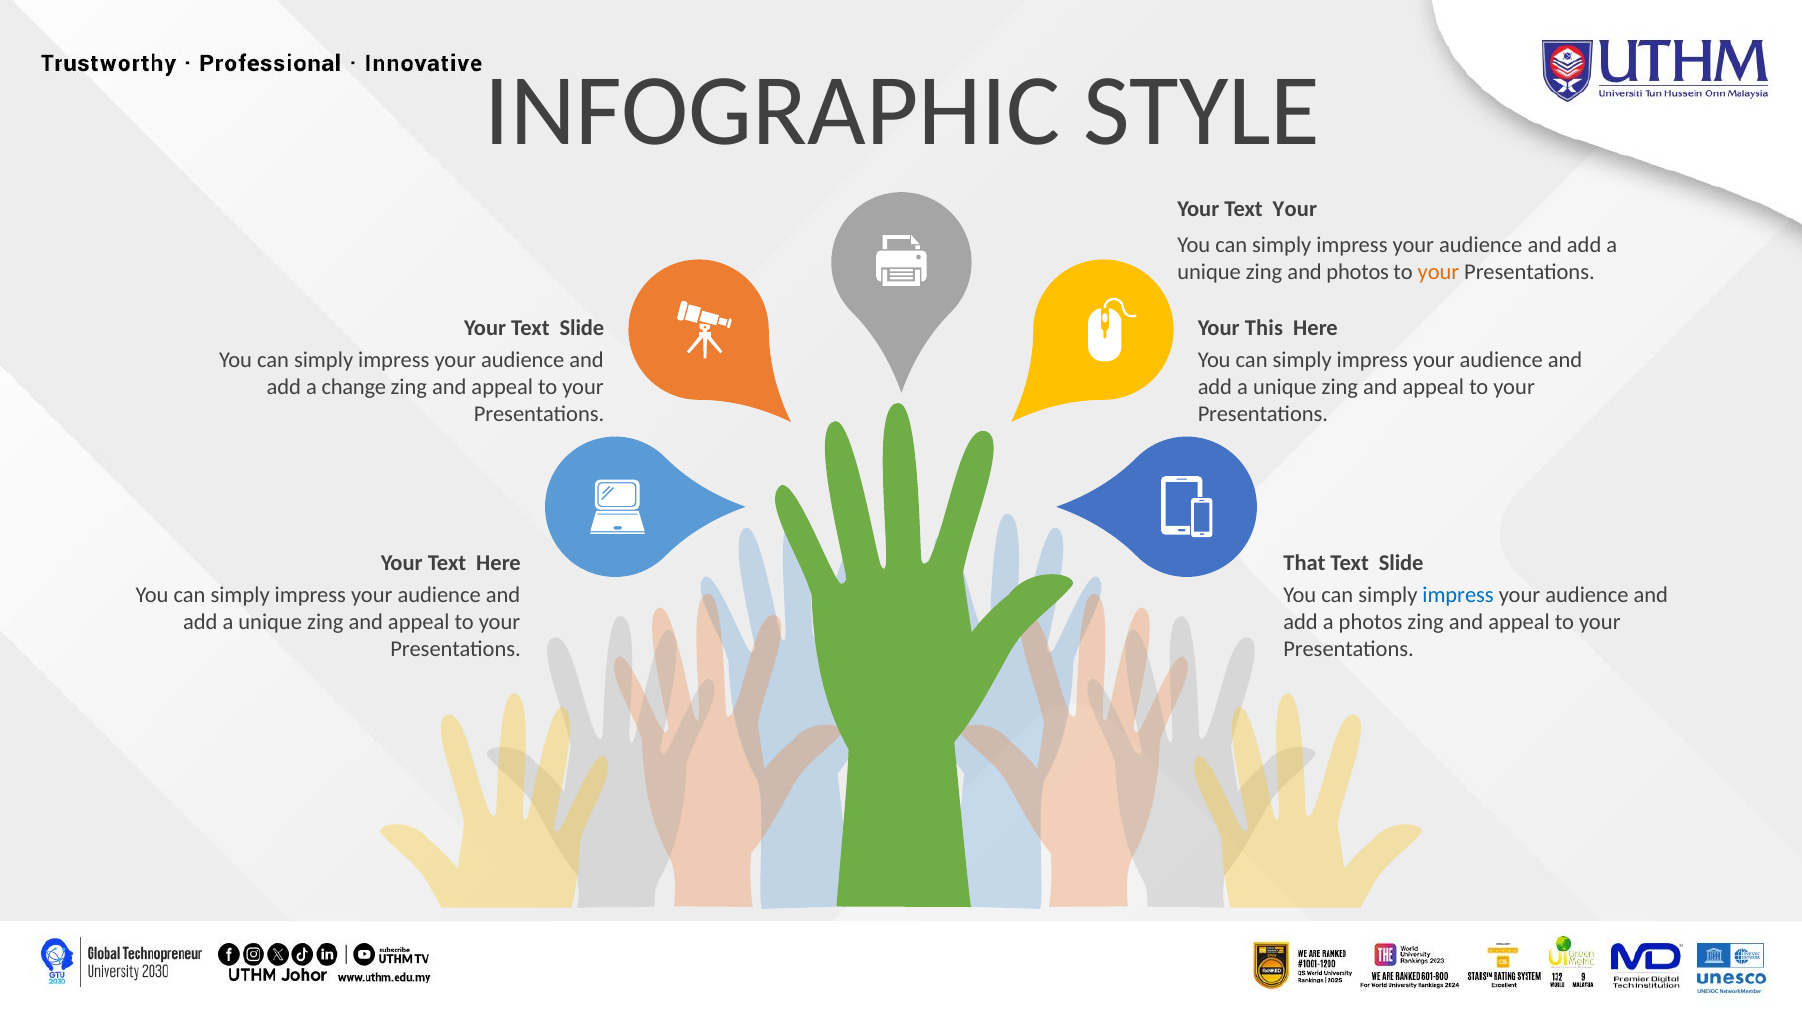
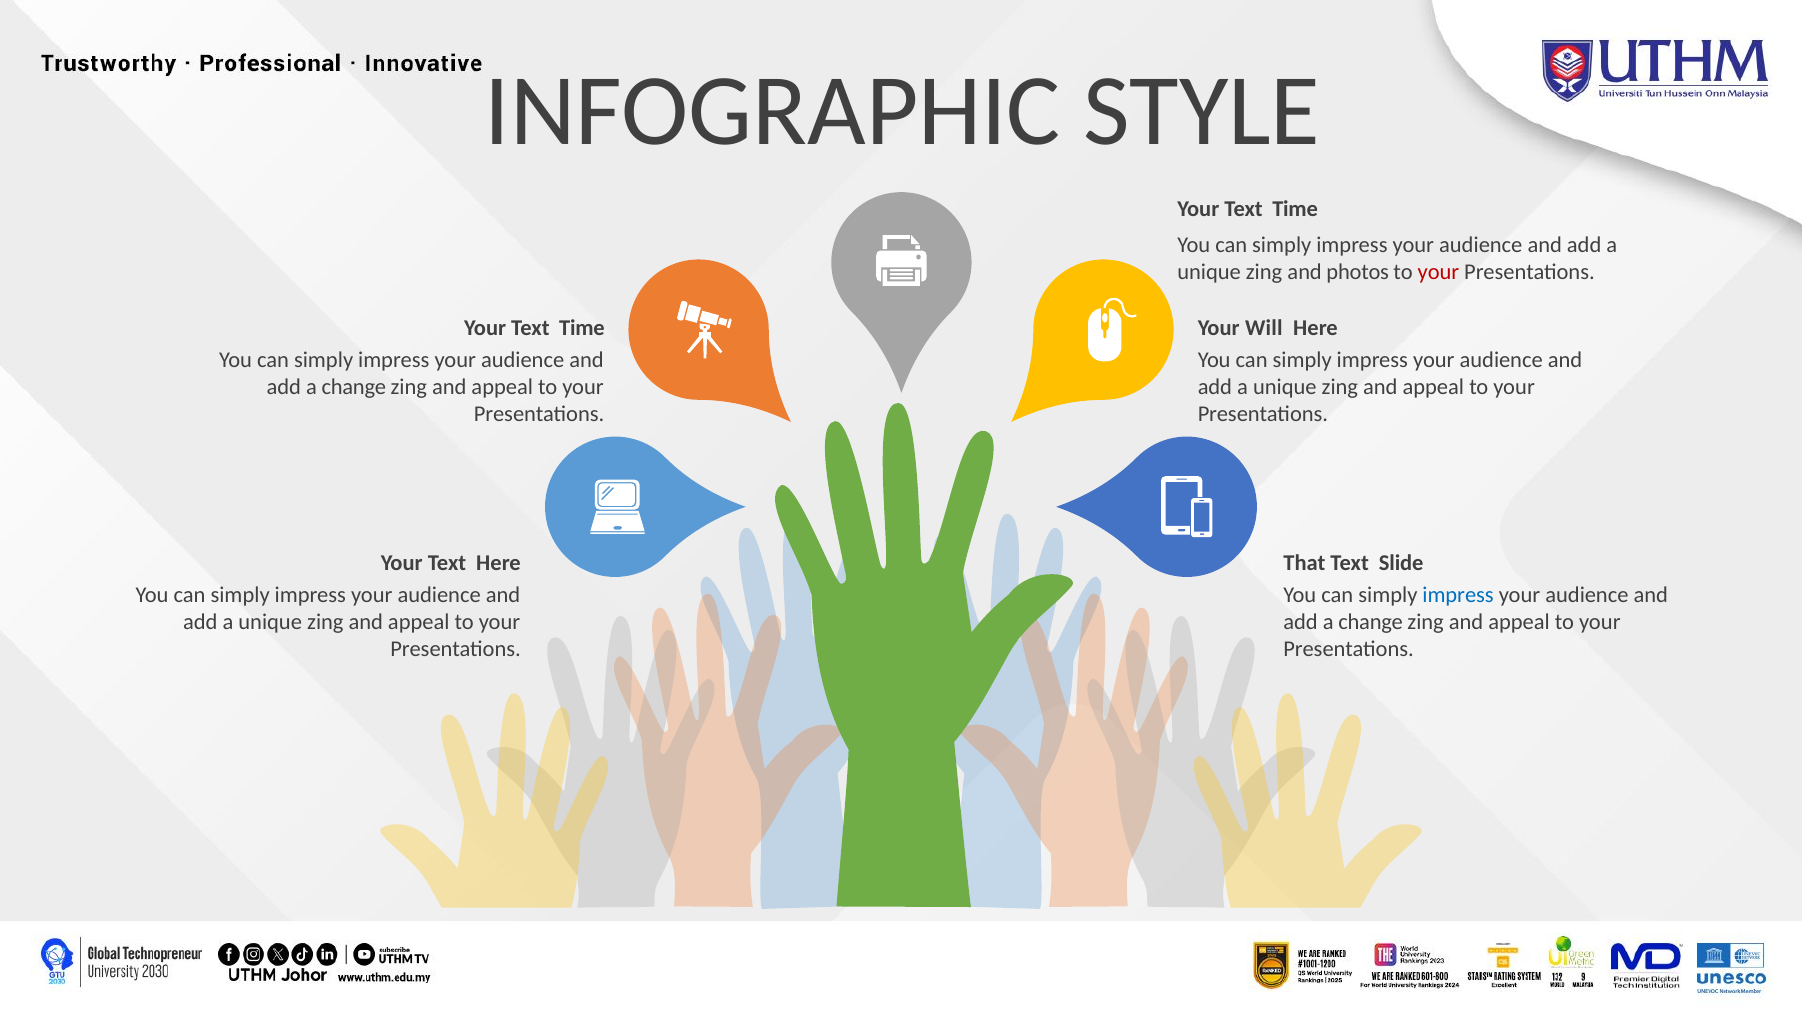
Your at (1295, 209): Your -> Time
your at (1438, 272) colour: orange -> red
Slide at (582, 328): Slide -> Time
This: This -> Will
photos at (1371, 621): photos -> change
